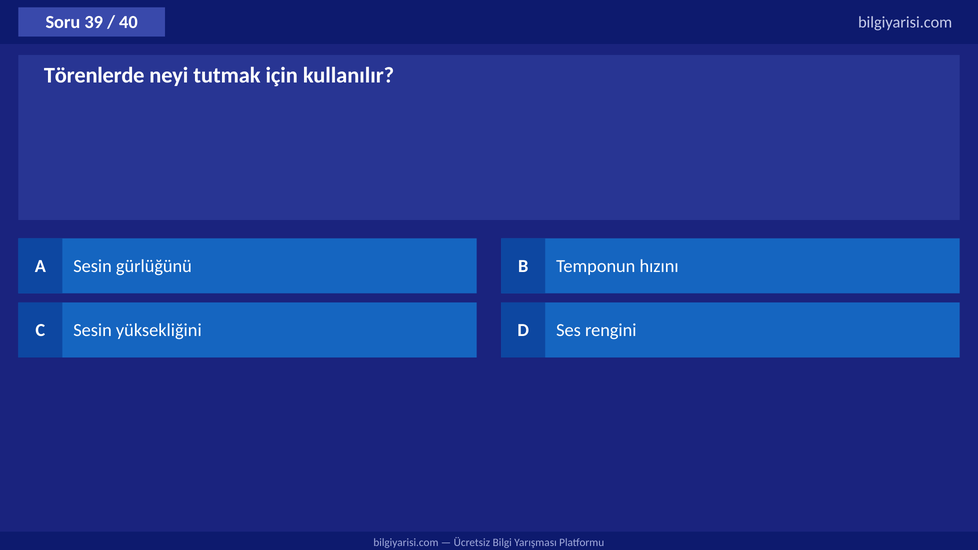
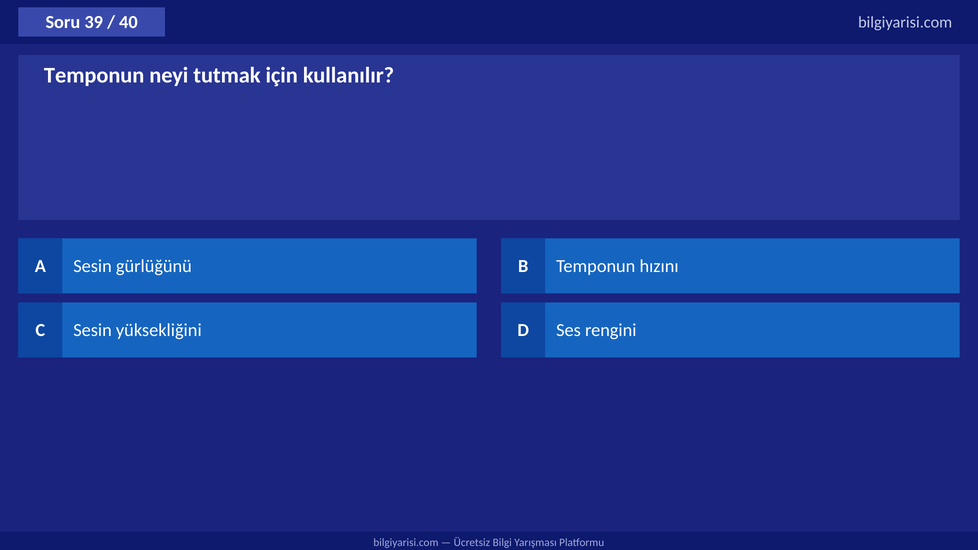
Törenlerde at (94, 75): Törenlerde -> Temponun
